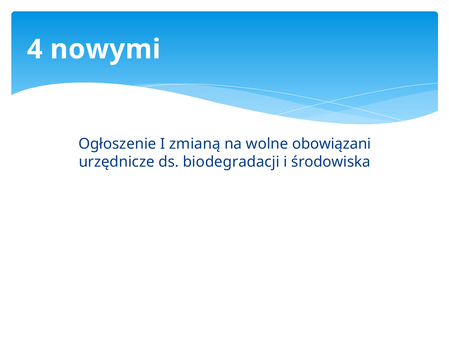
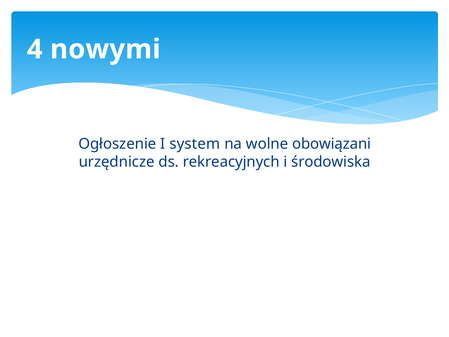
zmianą: zmianą -> system
biodegradacji: biodegradacji -> rekreacyjnych
